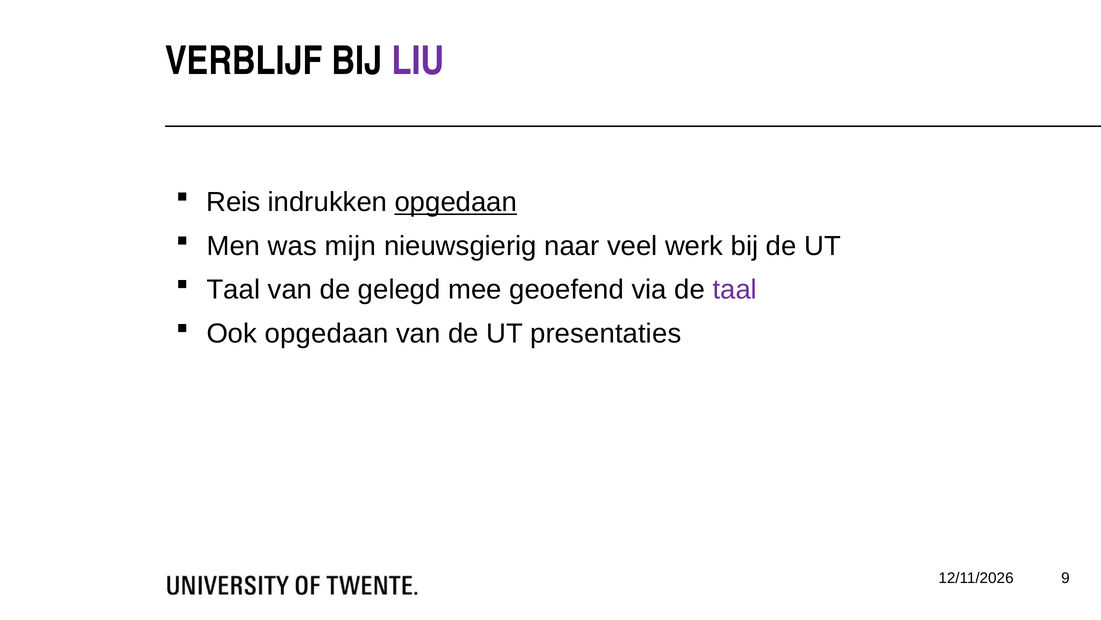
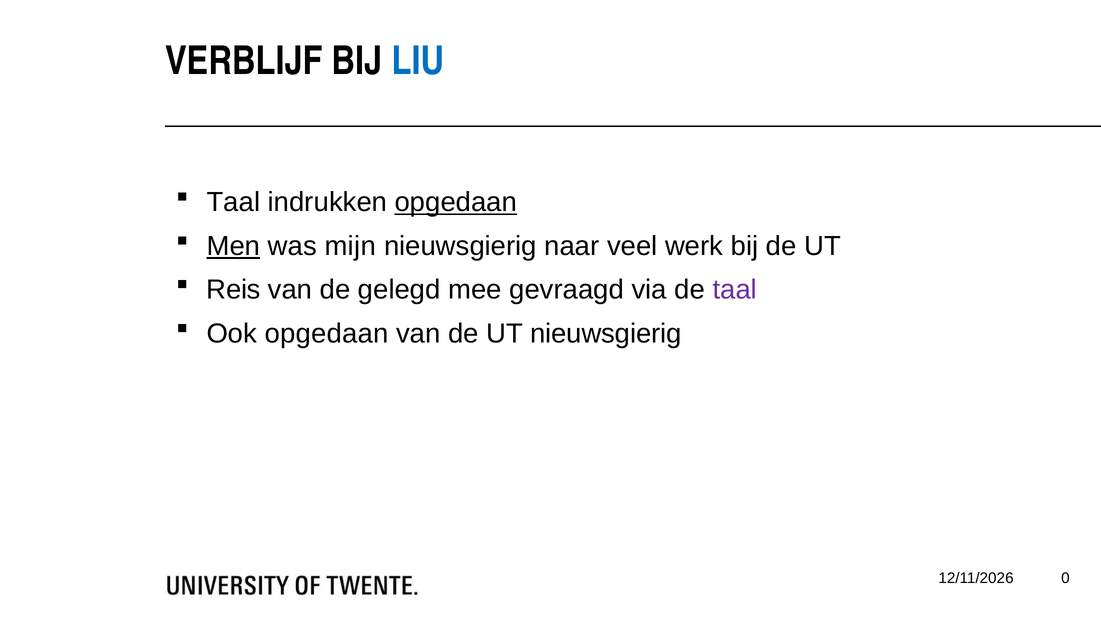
LIU colour: purple -> blue
Reis at (234, 202): Reis -> Taal
Men underline: none -> present
Taal at (233, 290): Taal -> Reis
geoefend: geoefend -> gevraagd
UT presentaties: presentaties -> nieuwsgierig
9: 9 -> 0
